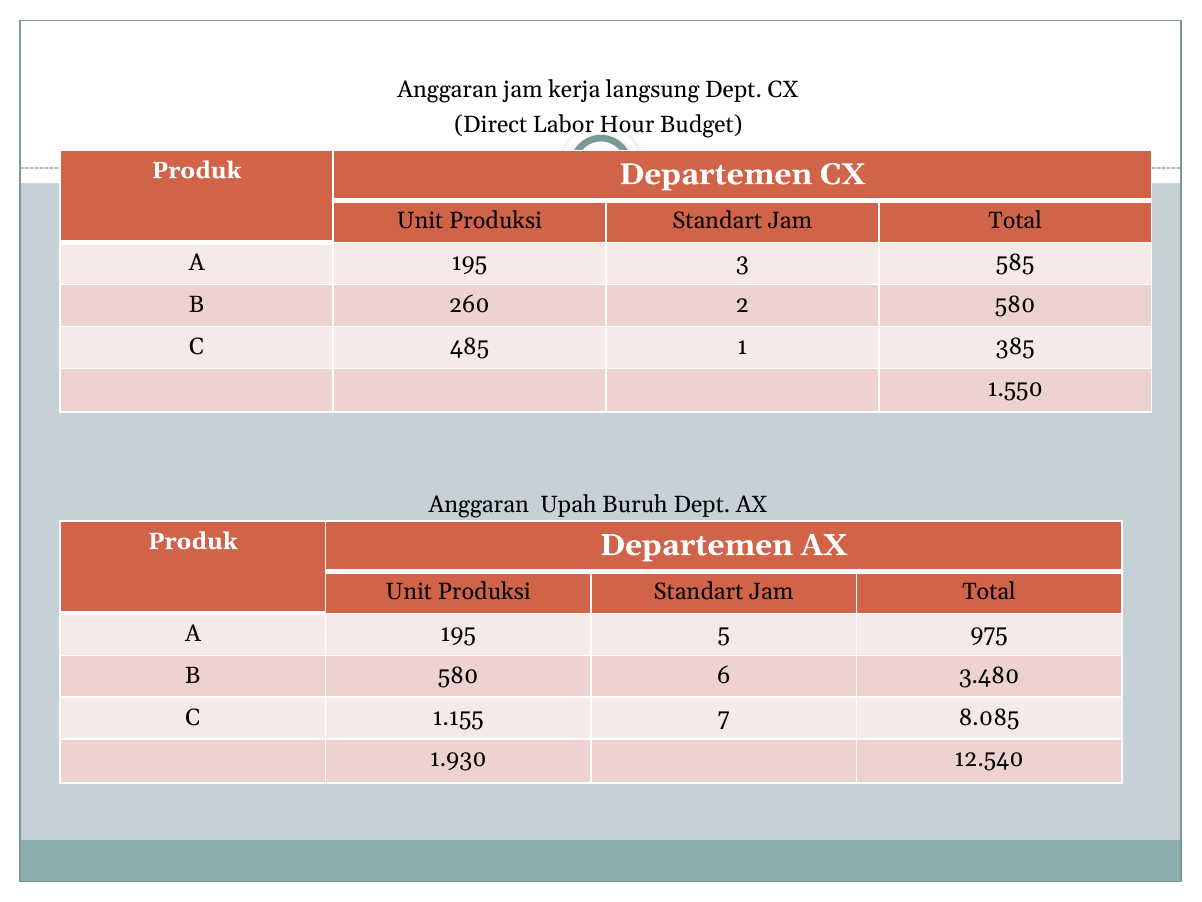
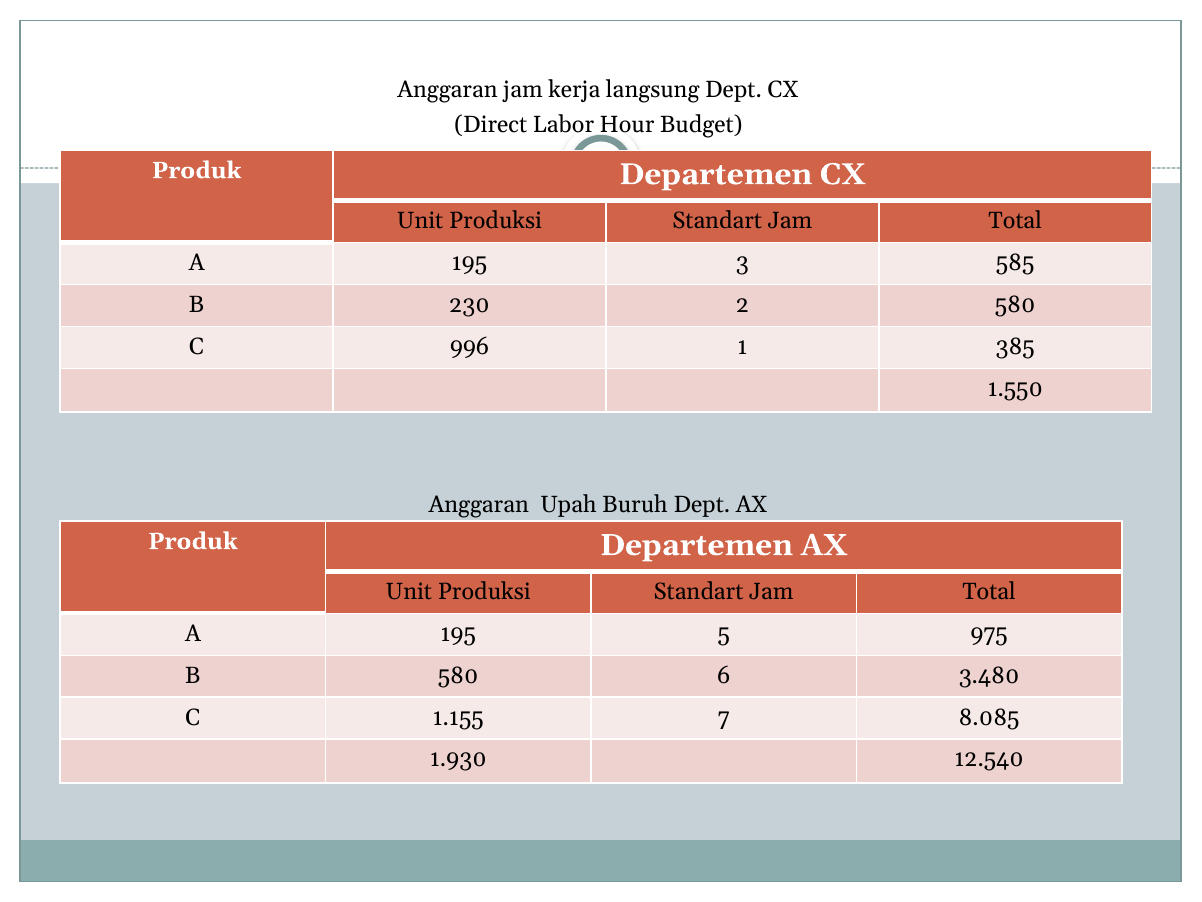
260: 260 -> 230
485: 485 -> 996
